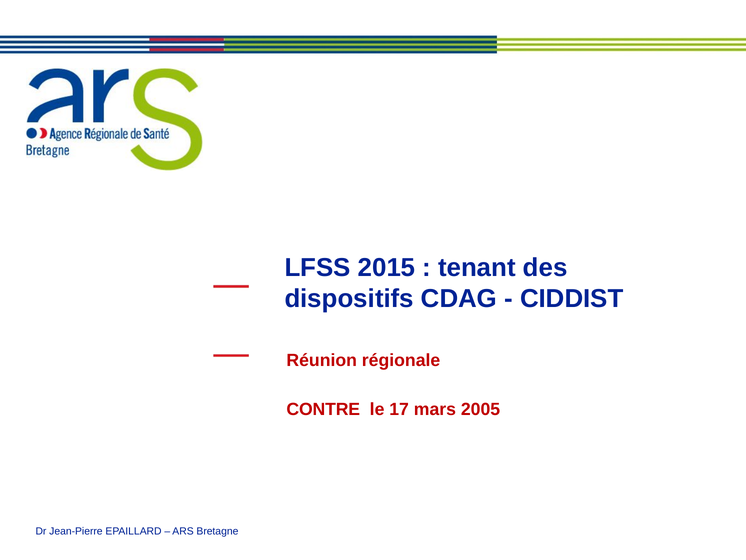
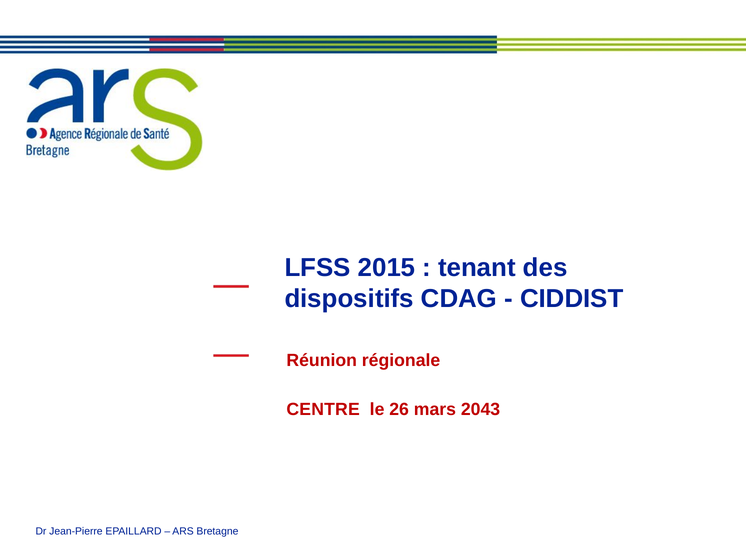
CONTRE: CONTRE -> CENTRE
17: 17 -> 26
2005: 2005 -> 2043
